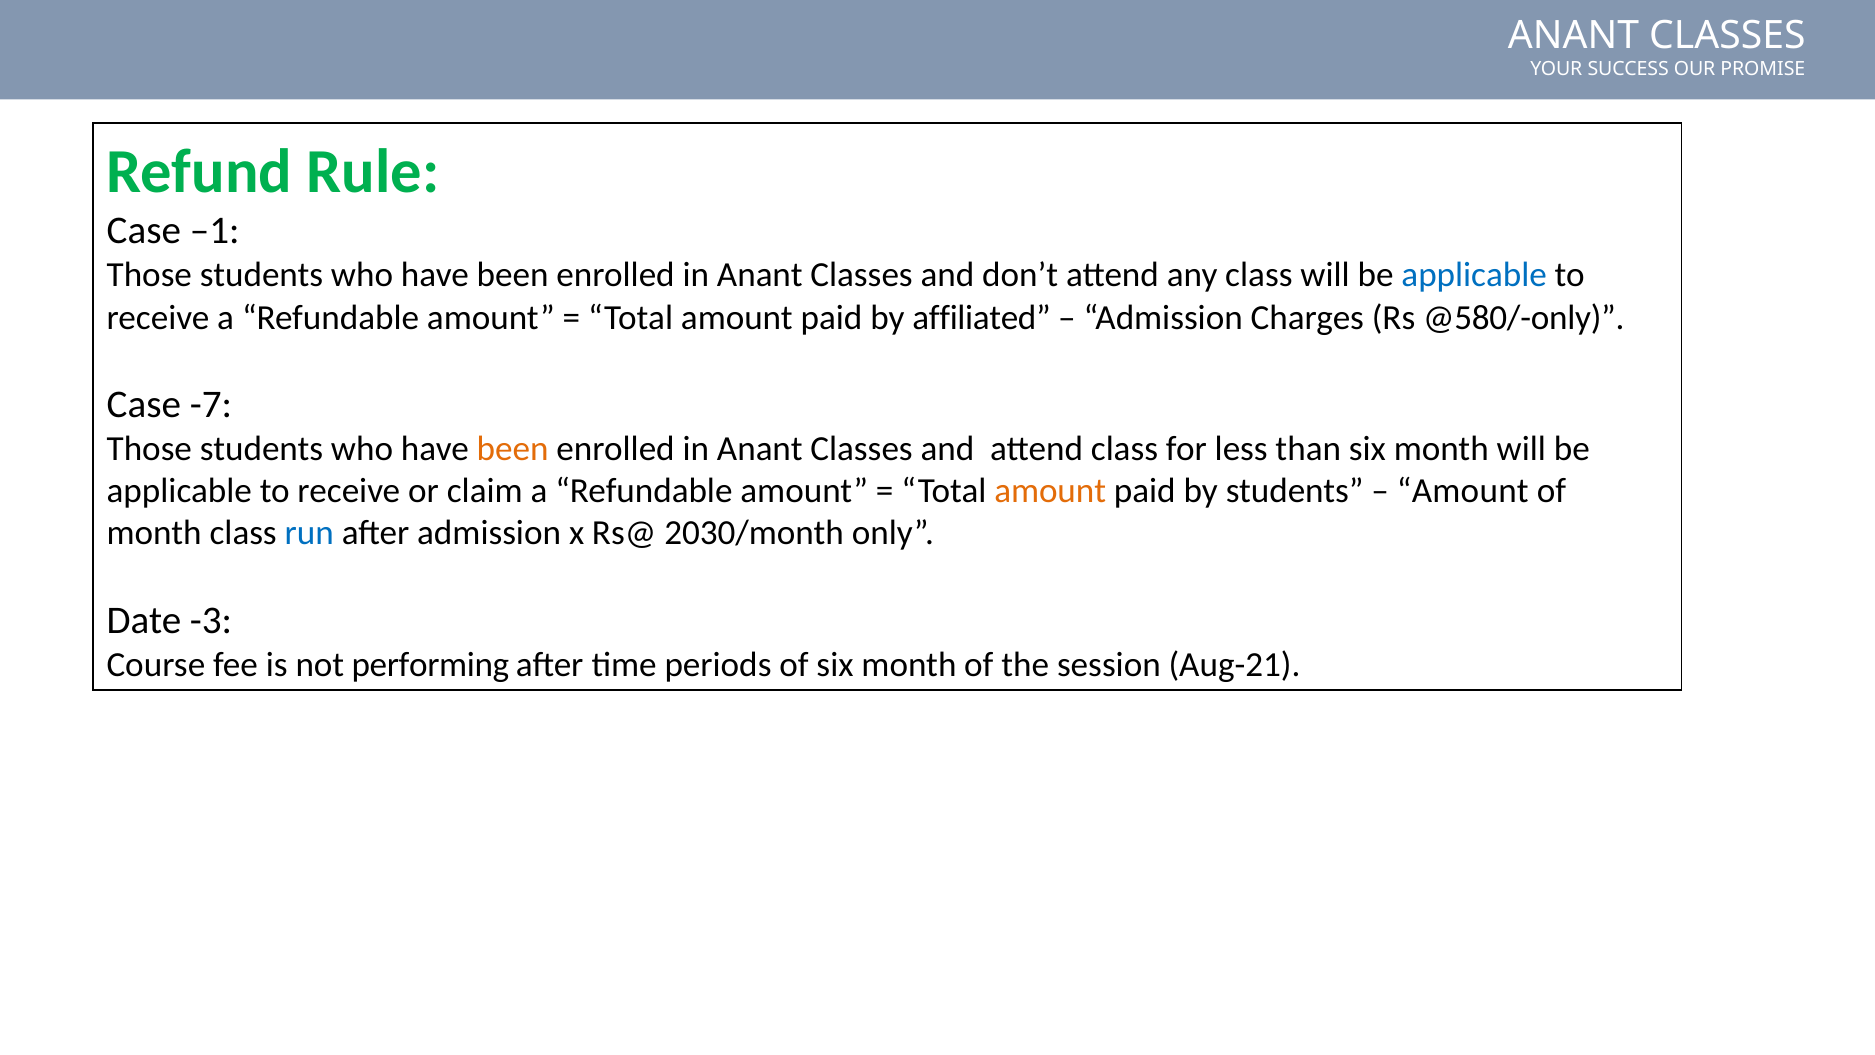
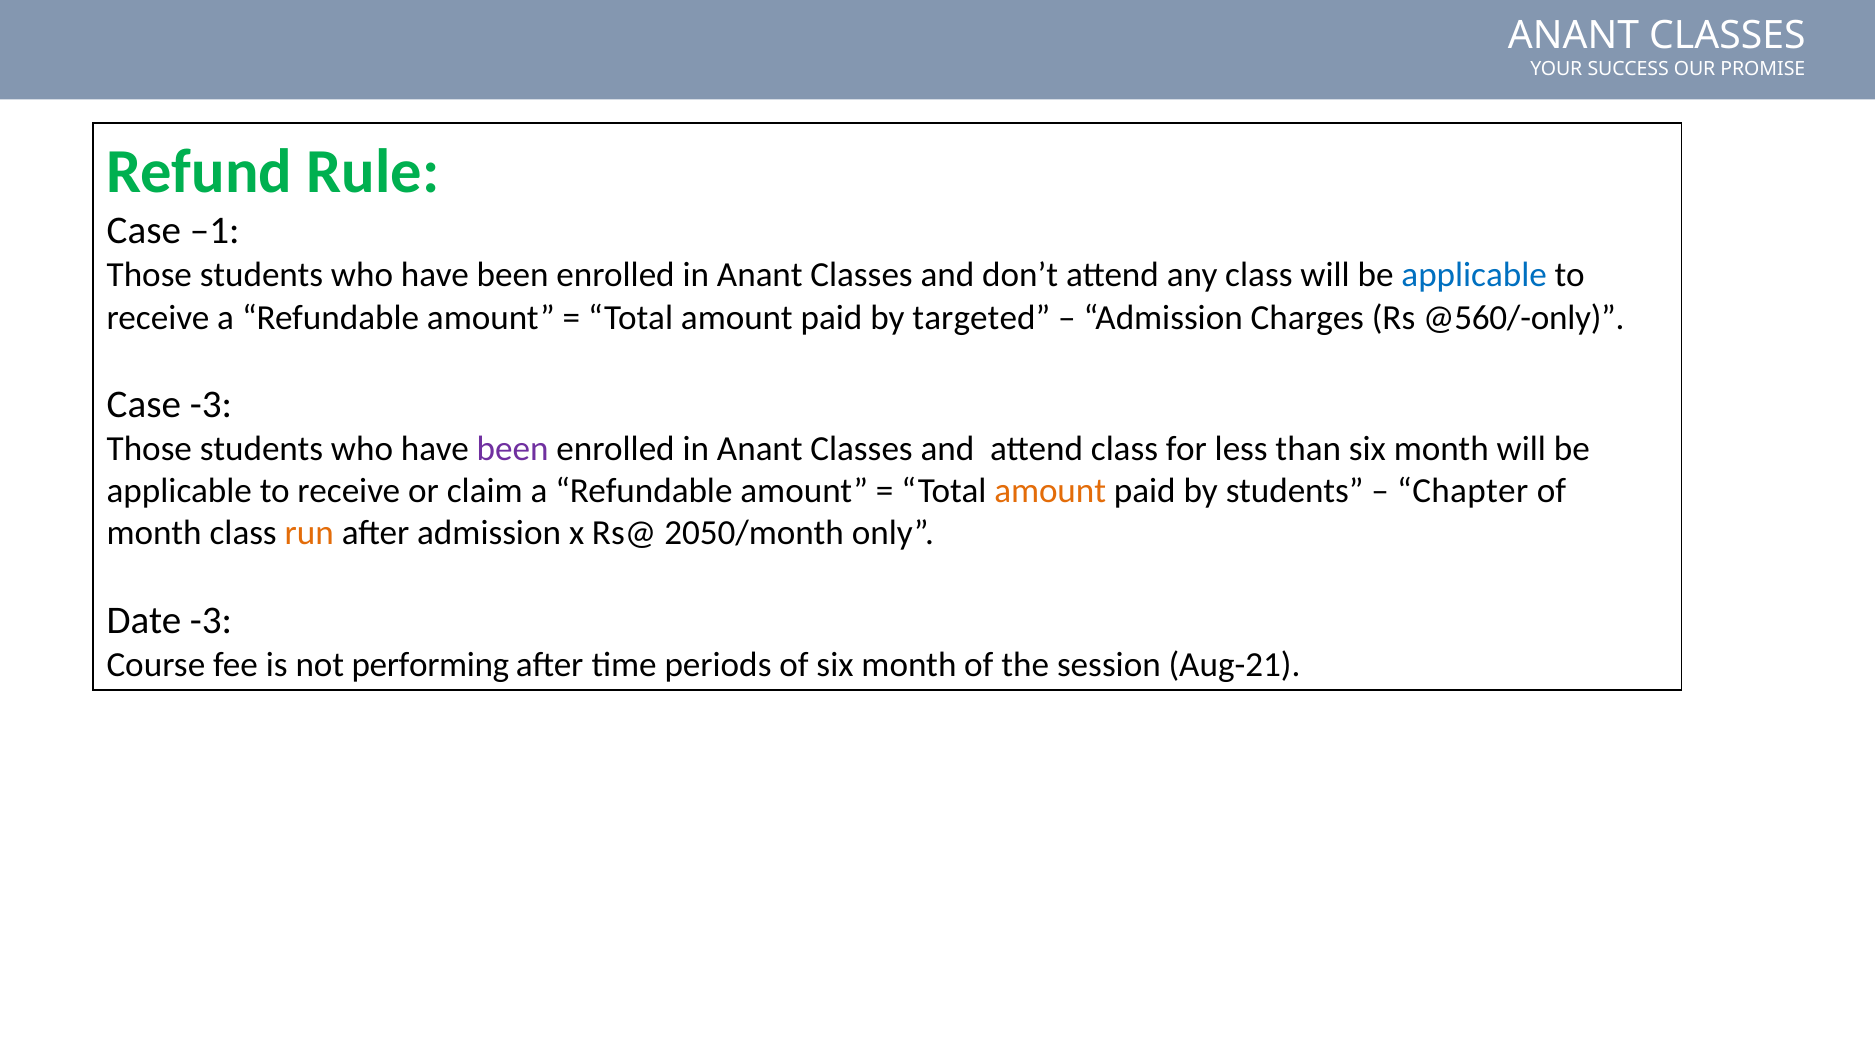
affiliated: affiliated -> targeted
@580/-only: @580/-only -> @560/-only
Case -7: -7 -> -3
been at (513, 449) colour: orange -> purple
Amount at (1463, 491): Amount -> Chapter
run colour: blue -> orange
2030/month: 2030/month -> 2050/month
